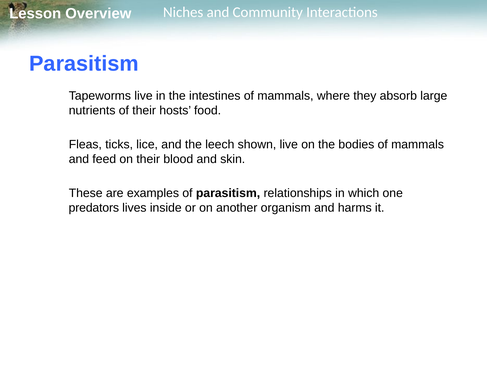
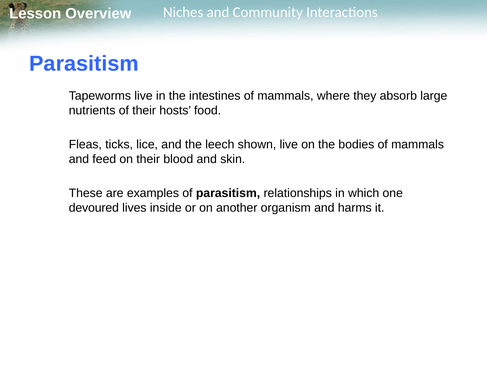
predators: predators -> devoured
